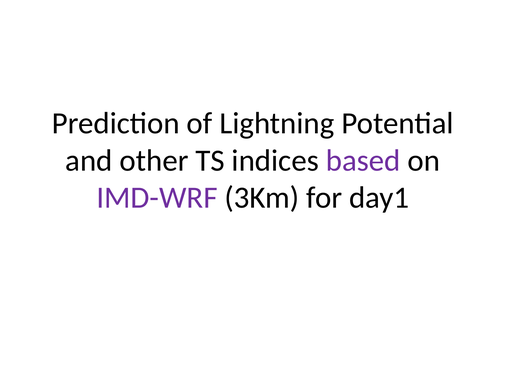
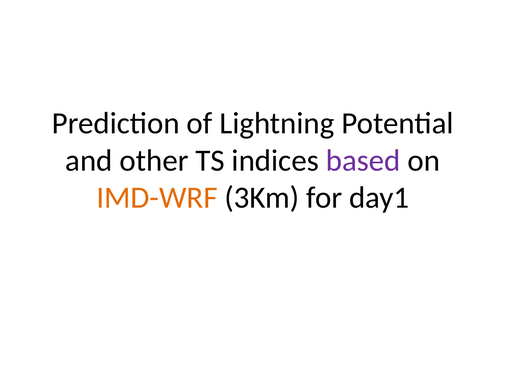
IMD-WRF colour: purple -> orange
